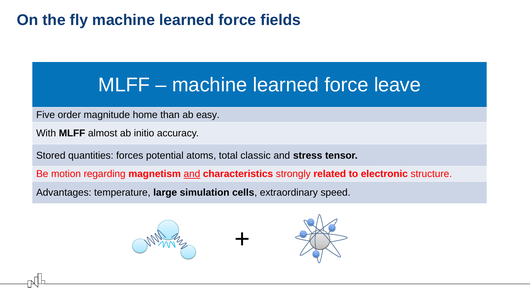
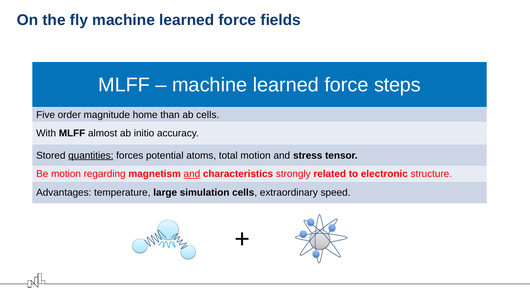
leave: leave -> steps
ab easy: easy -> cells
quantities underline: none -> present
total classic: classic -> motion
